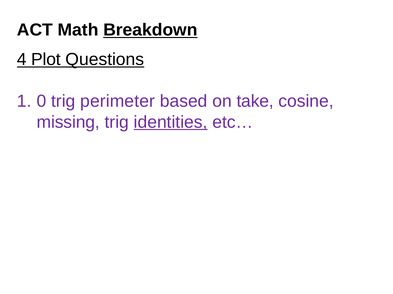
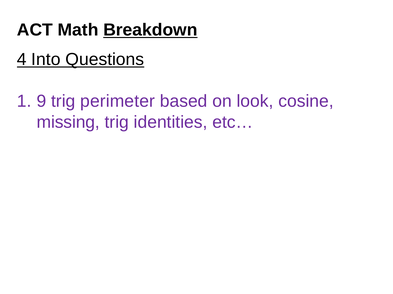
Plot: Plot -> Into
0: 0 -> 9
take: take -> look
identities underline: present -> none
